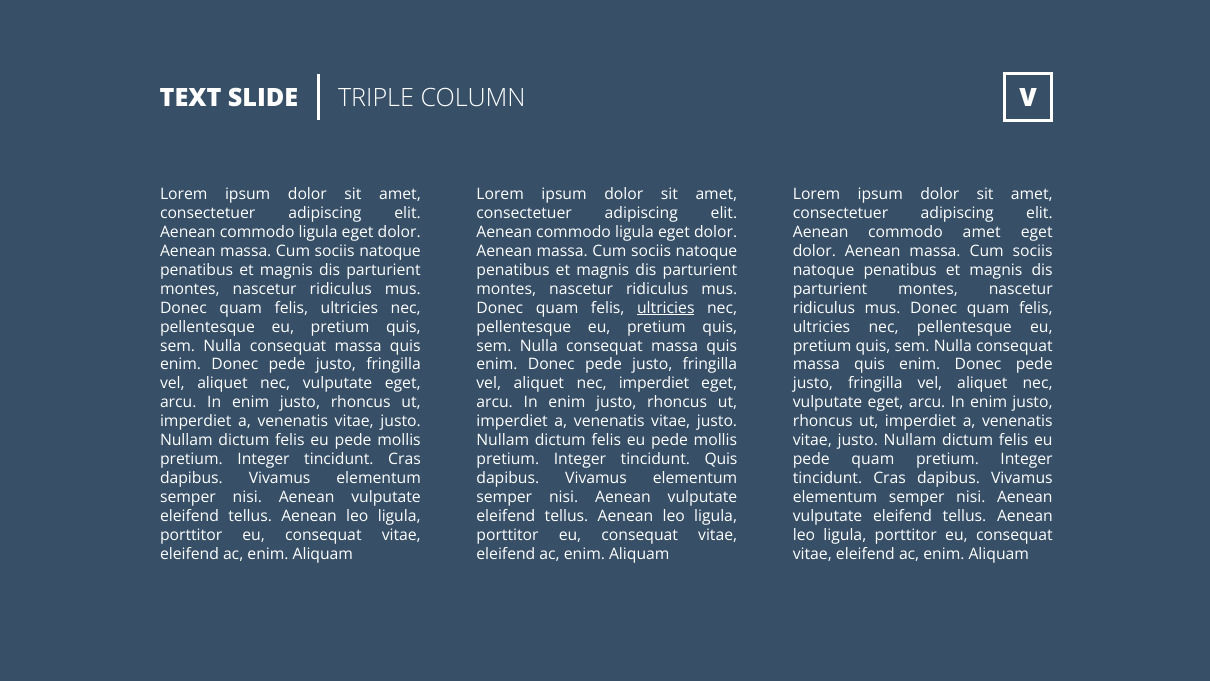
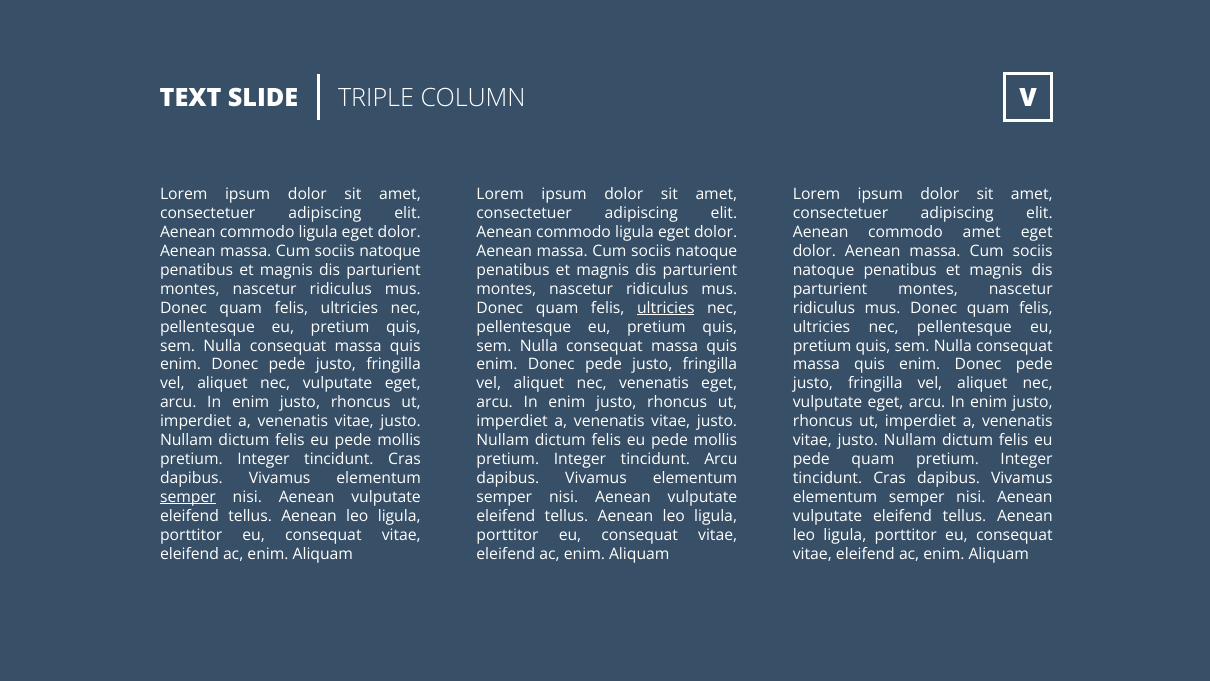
nec imperdiet: imperdiet -> venenatis
tincidunt Quis: Quis -> Arcu
semper at (188, 497) underline: none -> present
